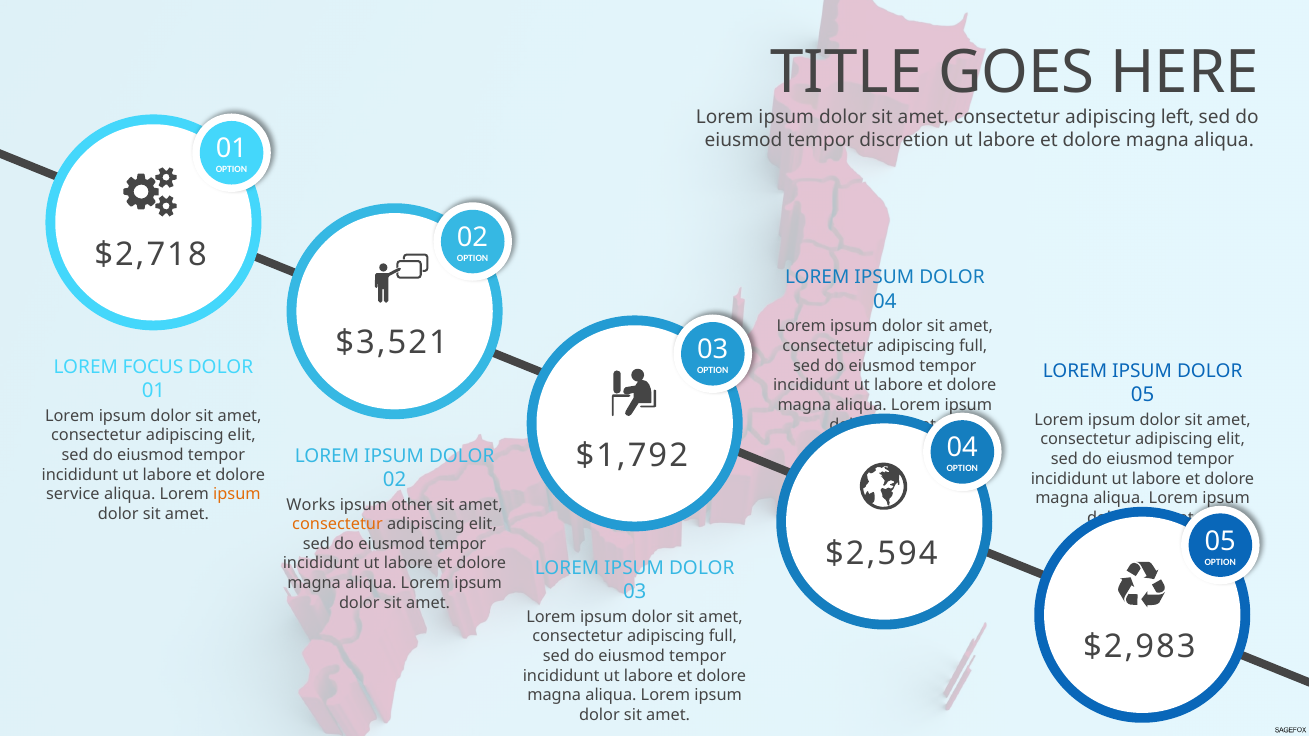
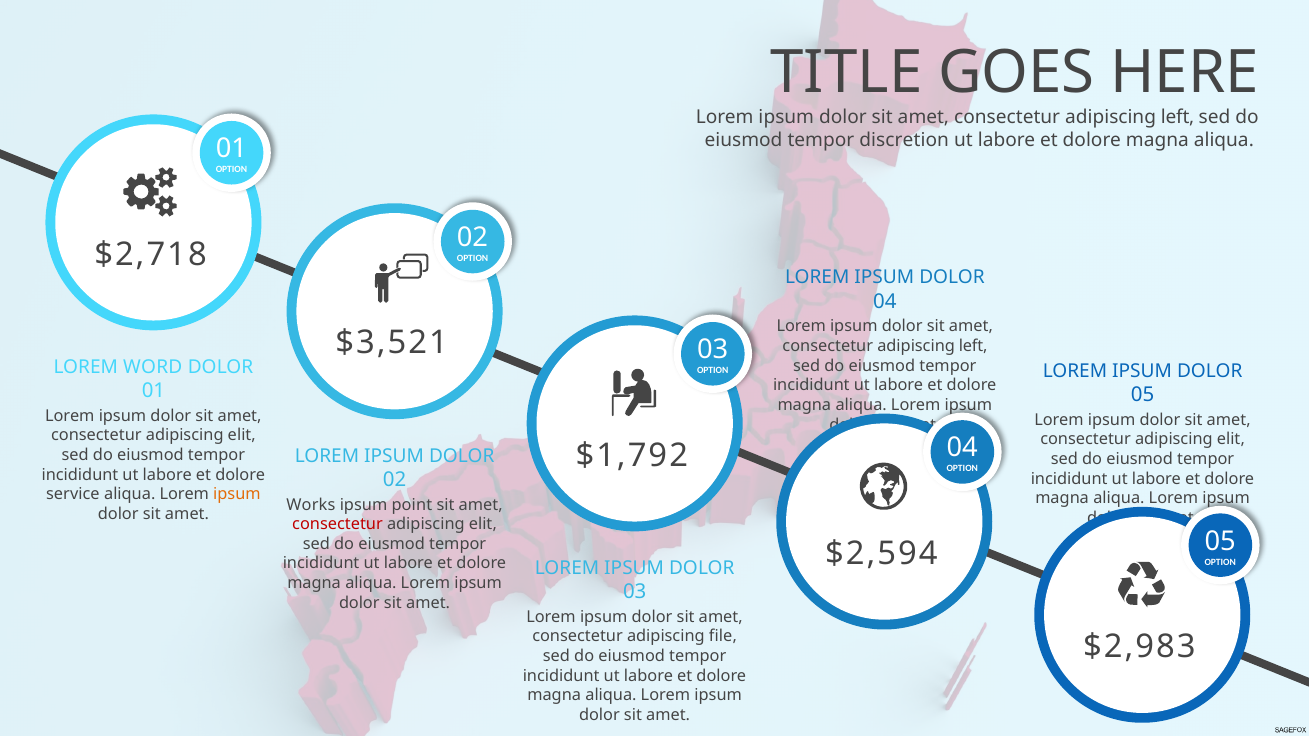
full at (973, 346): full -> left
FOCUS: FOCUS -> WORD
other: other -> point
consectetur at (338, 525) colour: orange -> red
full at (723, 637): full -> file
